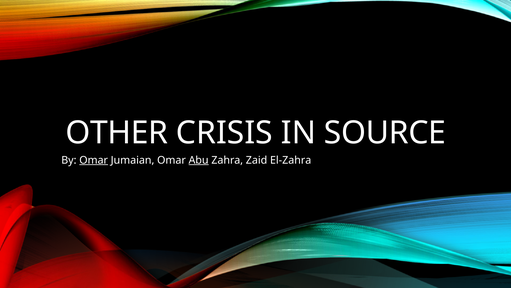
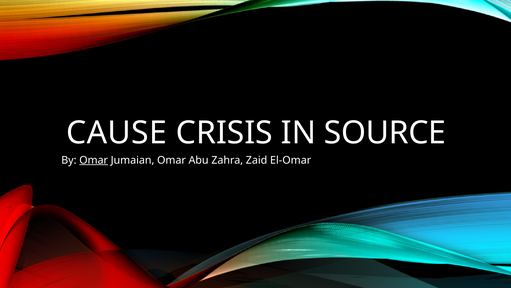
OTHER: OTHER -> CAUSE
Abu underline: present -> none
El-Zahra: El-Zahra -> El-Omar
